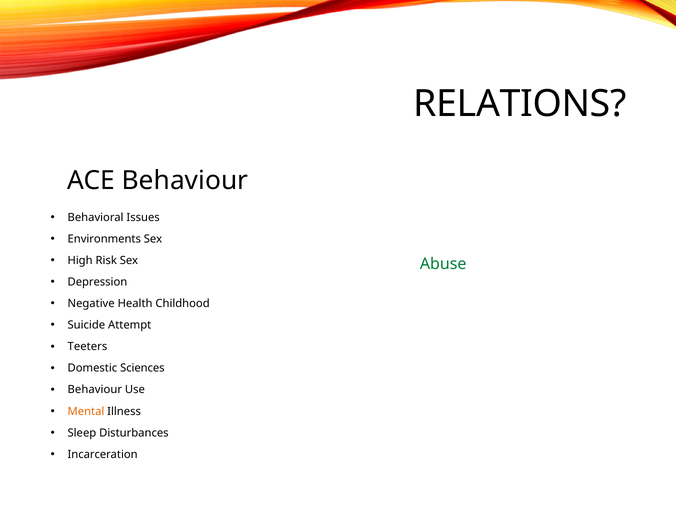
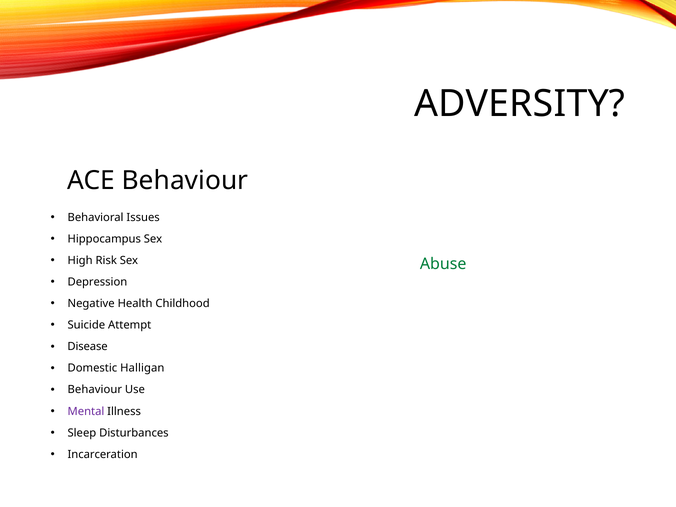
RELATIONS: RELATIONS -> ADVERSITY
Environments: Environments -> Hippocampus
Teeters: Teeters -> Disease
Sciences: Sciences -> Halligan
Mental at (86, 411) colour: orange -> purple
